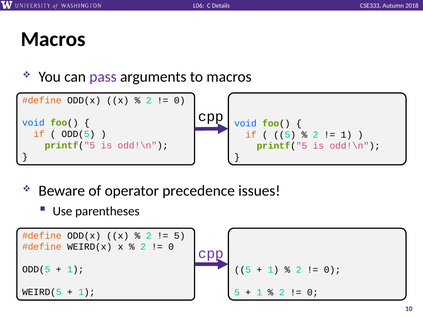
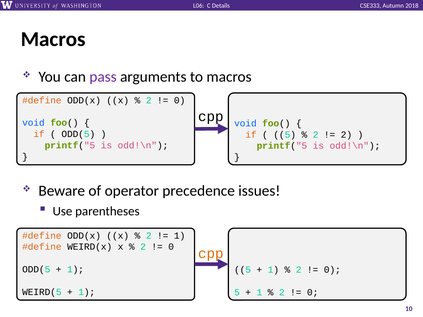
1 at (346, 135): 1 -> 2
5 at (180, 236): 5 -> 1
cpp at (211, 254) colour: purple -> orange
